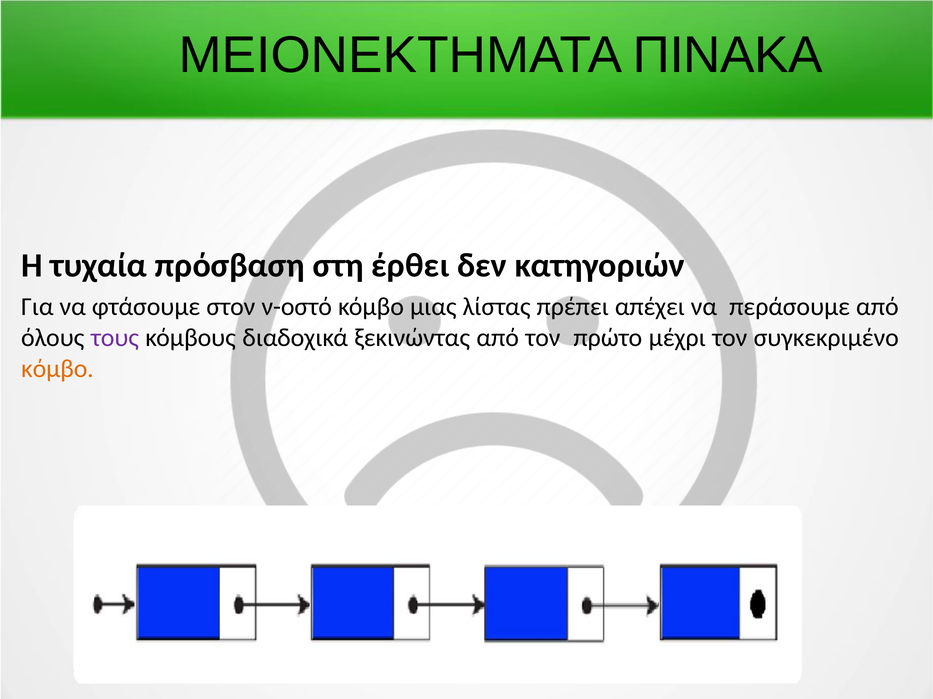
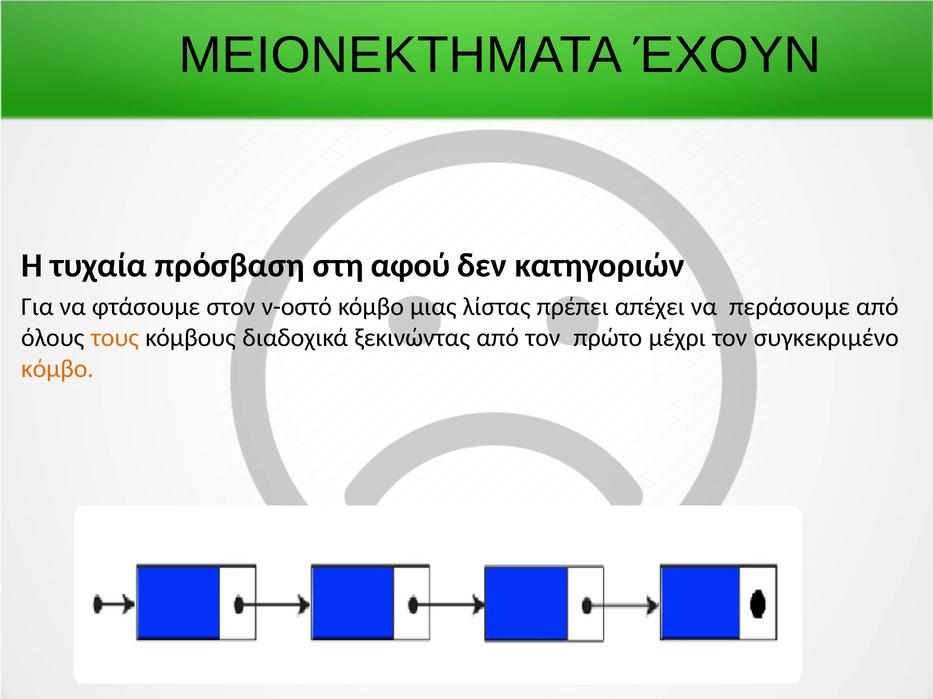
ΠΙΝΑΚΑ: ΠΙΝΑΚΑ -> ΈΧΟΥΝ
έρθει: έρθει -> αφού
τους colour: purple -> orange
